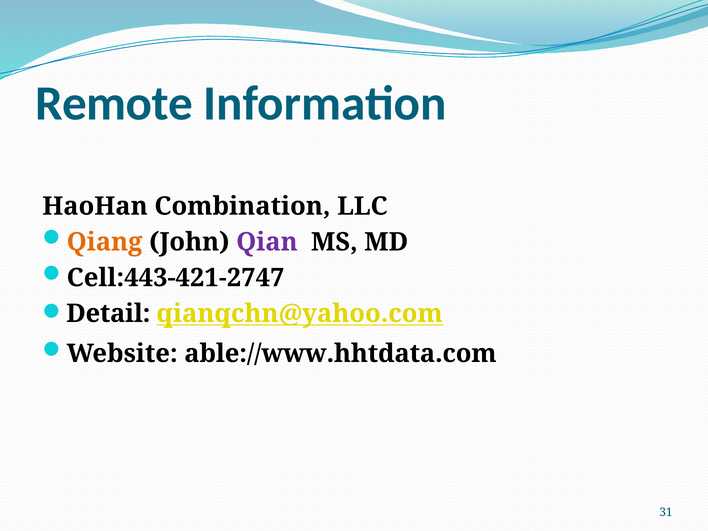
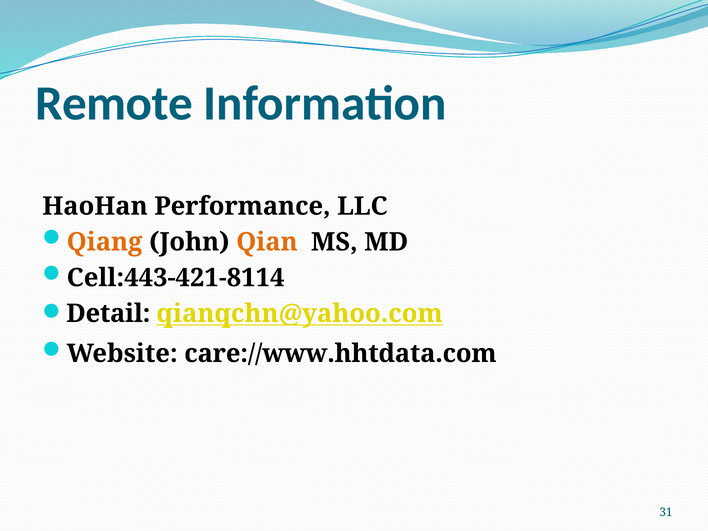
Combination: Combination -> Performance
Qian colour: purple -> orange
Cell:443-421-2747: Cell:443-421-2747 -> Cell:443-421-8114
able://www.hhtdata.com: able://www.hhtdata.com -> care://www.hhtdata.com
